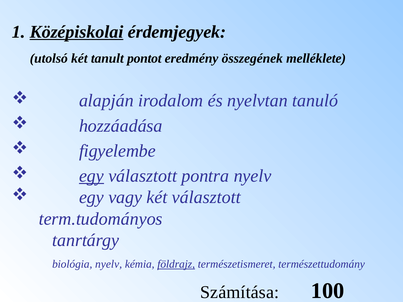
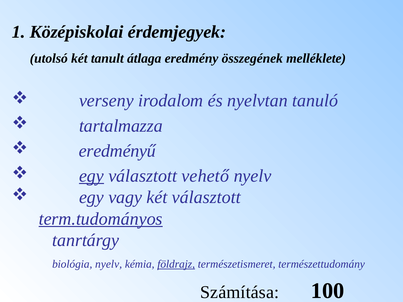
Középiskolai underline: present -> none
pontot: pontot -> átlaga
alapján: alapján -> verseny
hozzáadása: hozzáadása -> tartalmazza
figyelembe: figyelembe -> eredményű
pontra: pontra -> vehető
term.tudományos underline: none -> present
